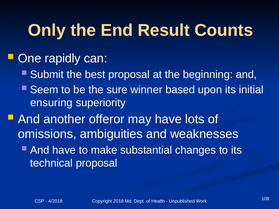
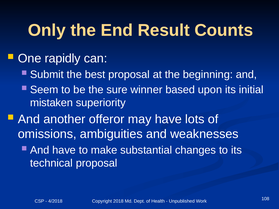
ensuring: ensuring -> mistaken
